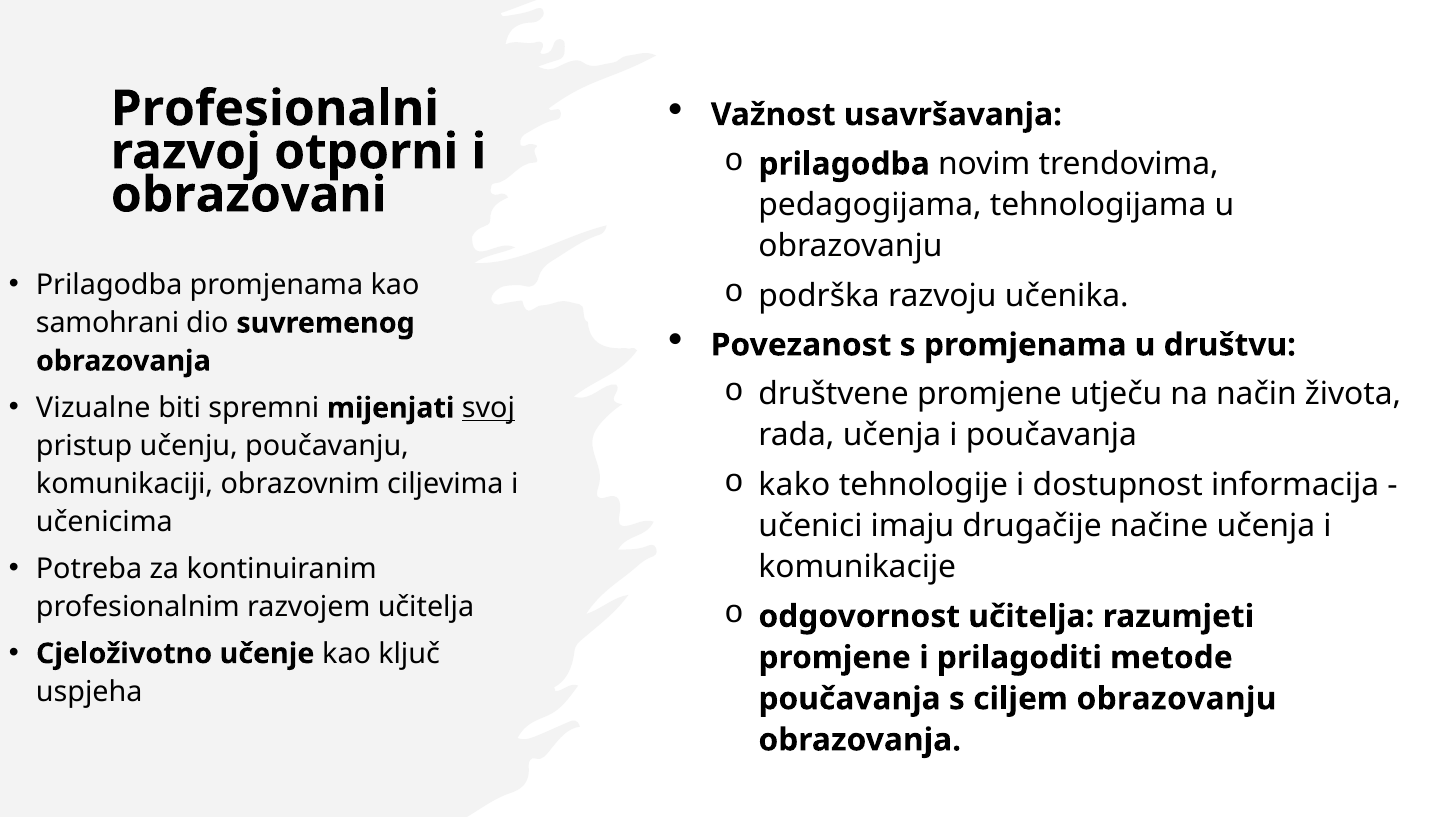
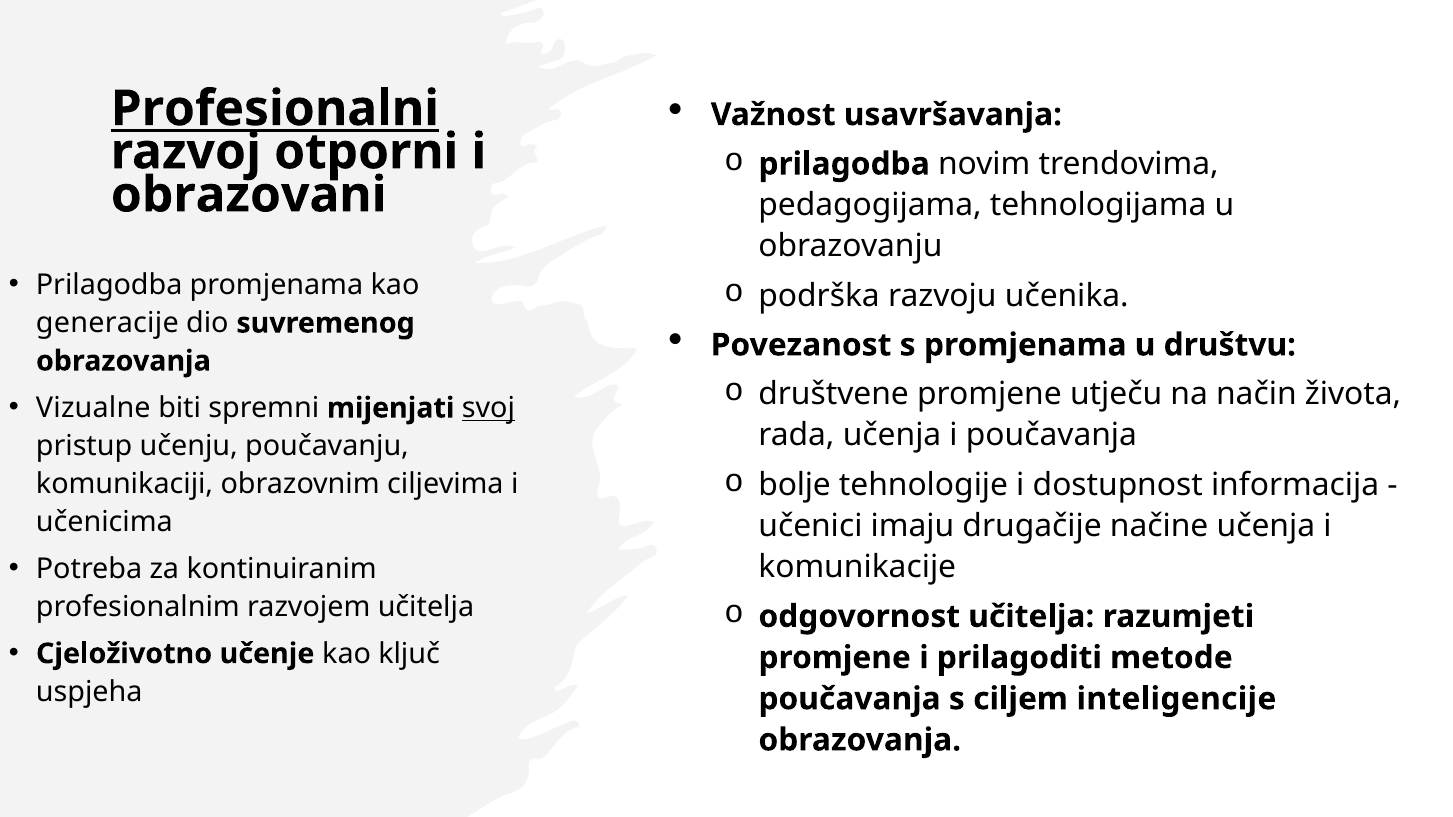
Profesionalni underline: none -> present
samohrani: samohrani -> generacije
kako: kako -> bolje
ciljem obrazovanju: obrazovanju -> inteligencije
